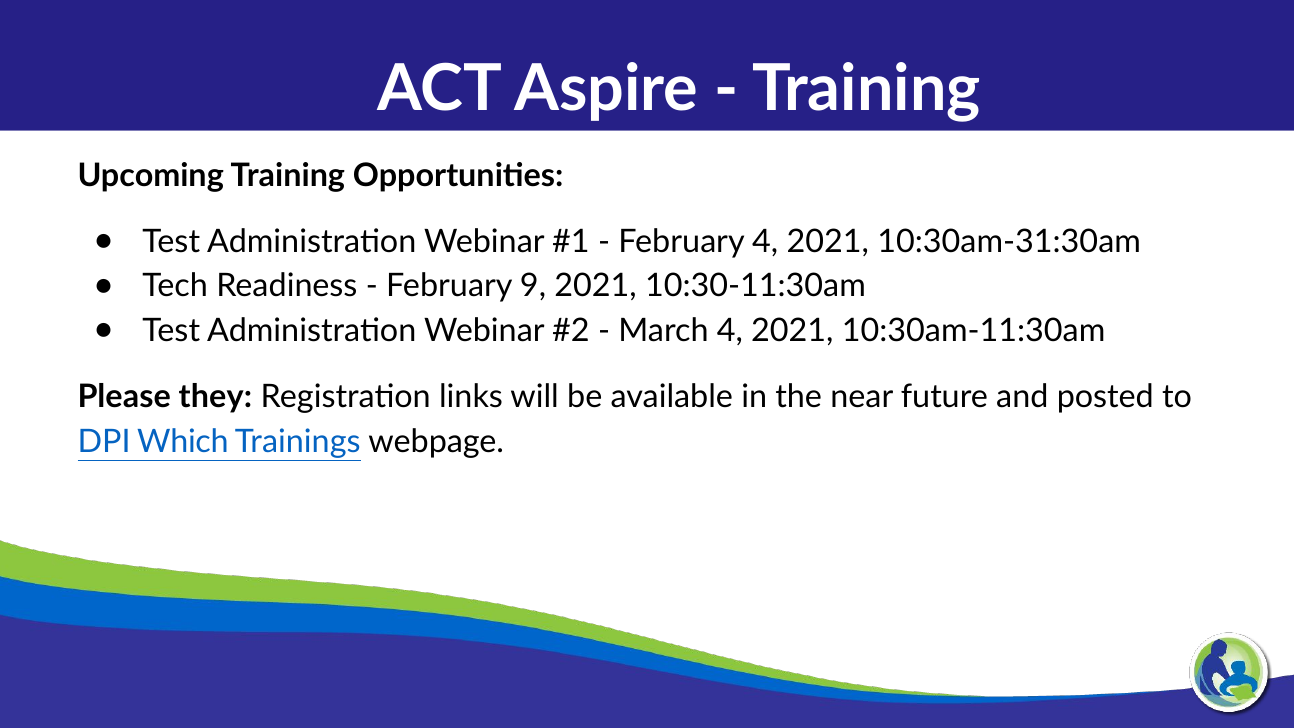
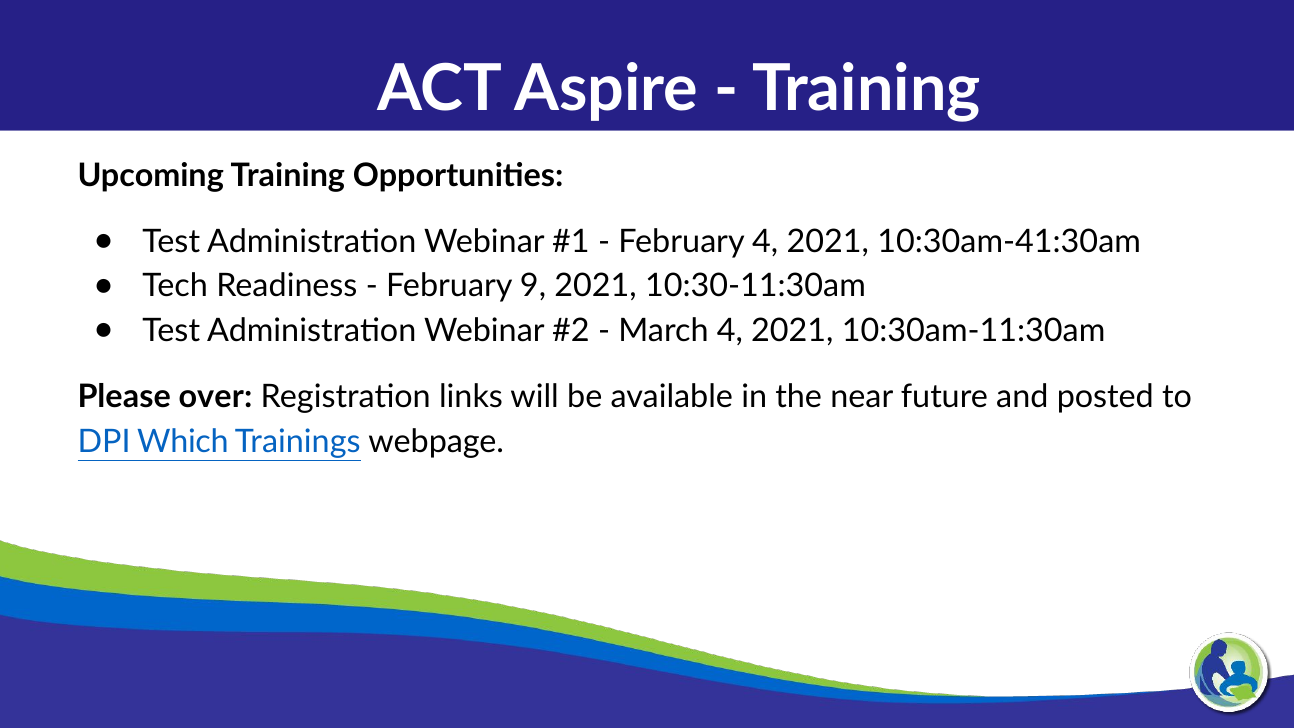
10:30am-31:30am: 10:30am-31:30am -> 10:30am-41:30am
they: they -> over
